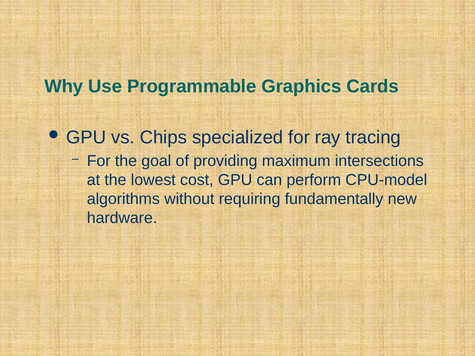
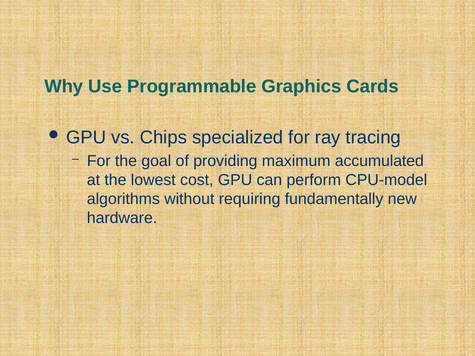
intersections: intersections -> accumulated
